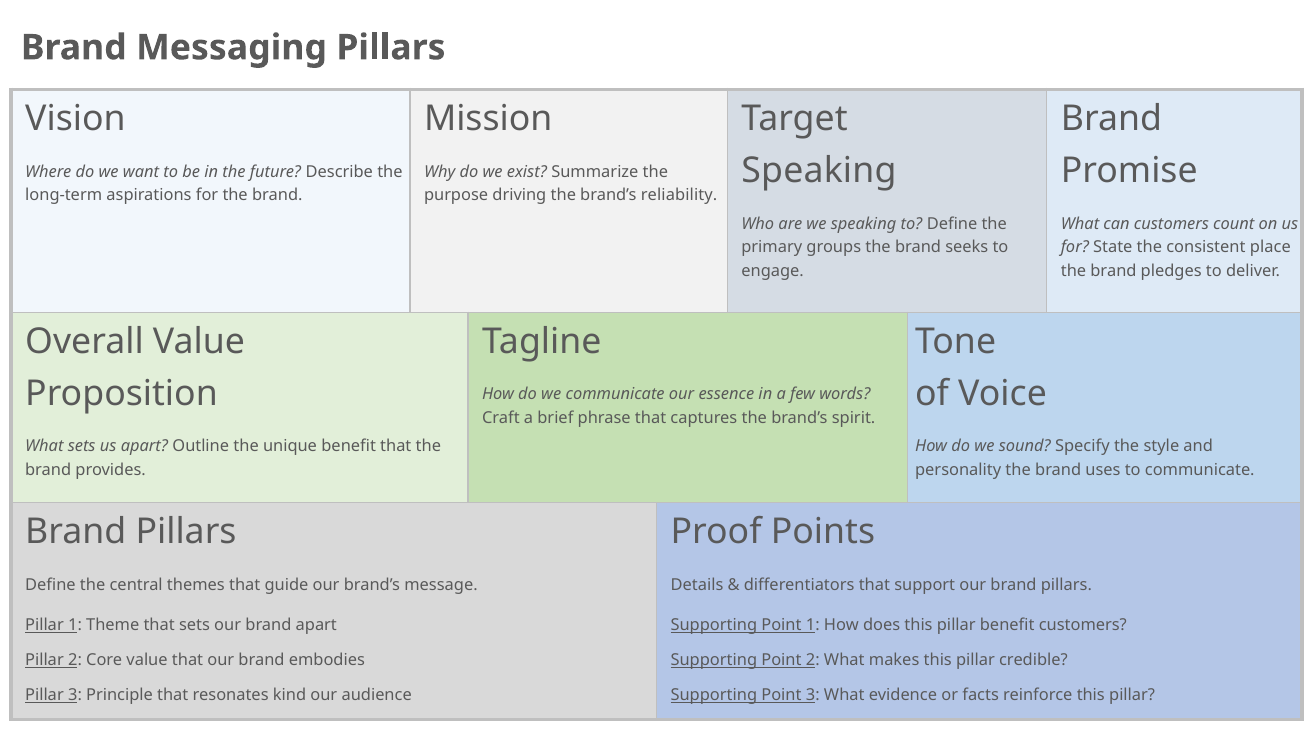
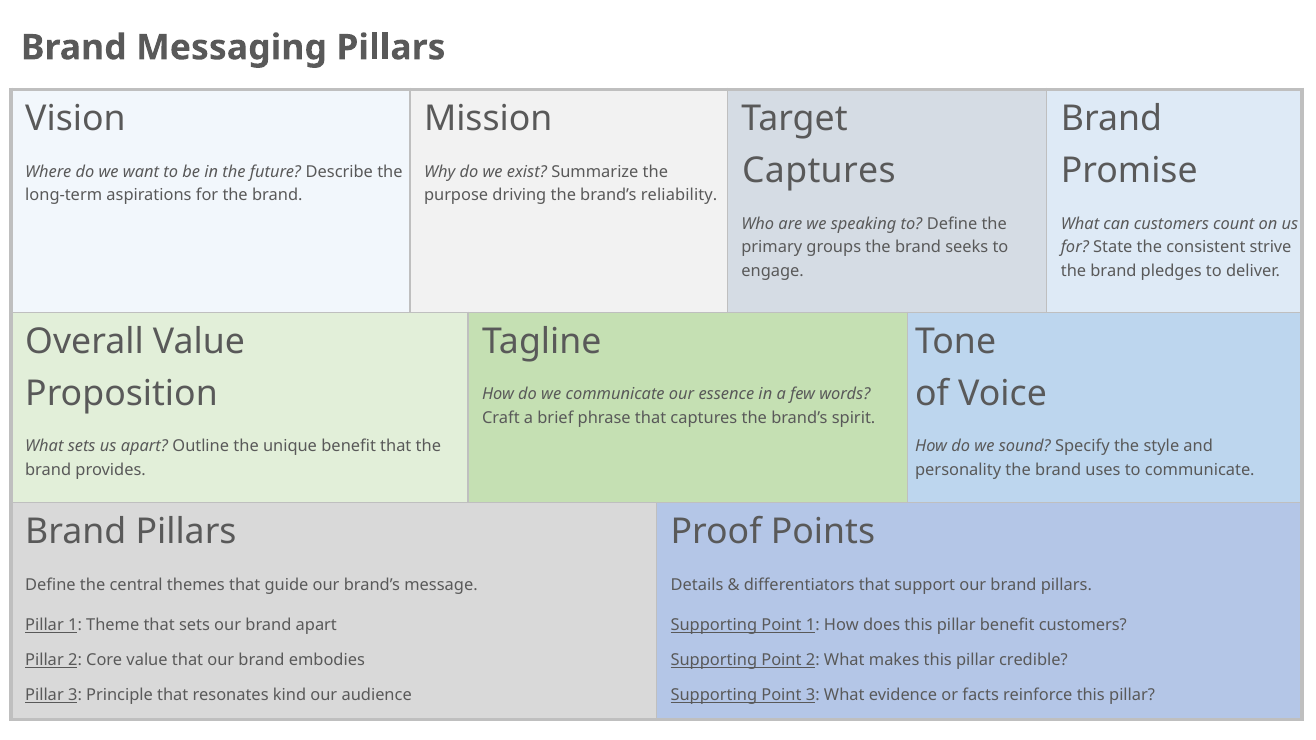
Speaking at (819, 171): Speaking -> Captures
place: place -> strive
